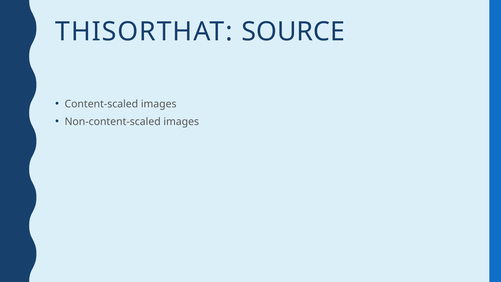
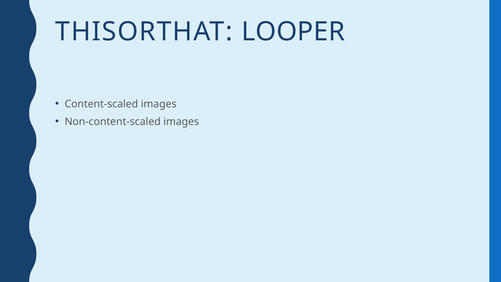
SOURCE: SOURCE -> LOOPER
